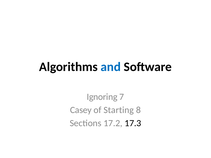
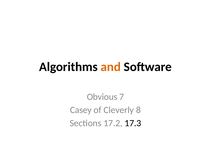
and colour: blue -> orange
Ignoring: Ignoring -> Obvious
Starting: Starting -> Cleverly
